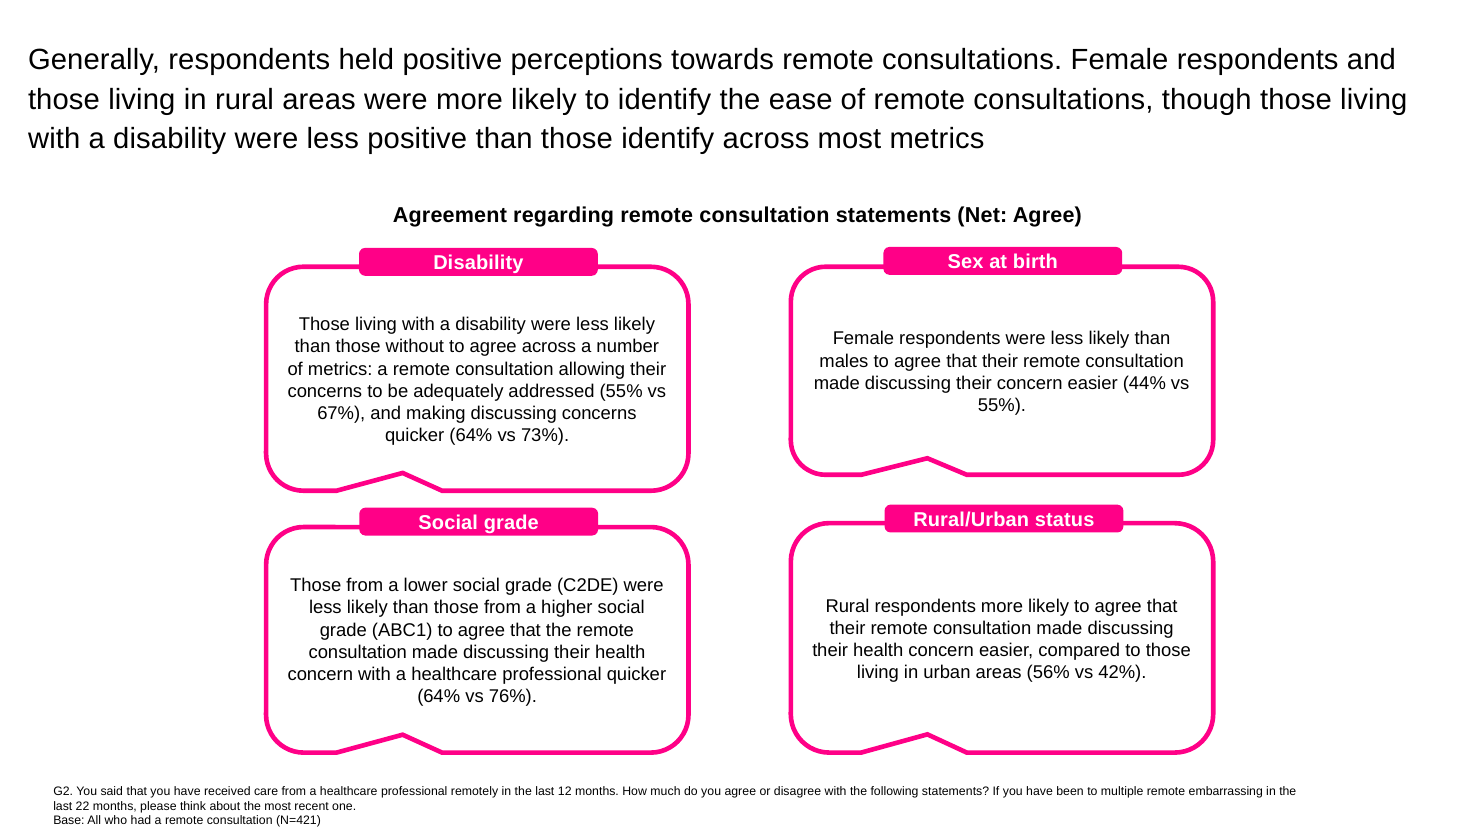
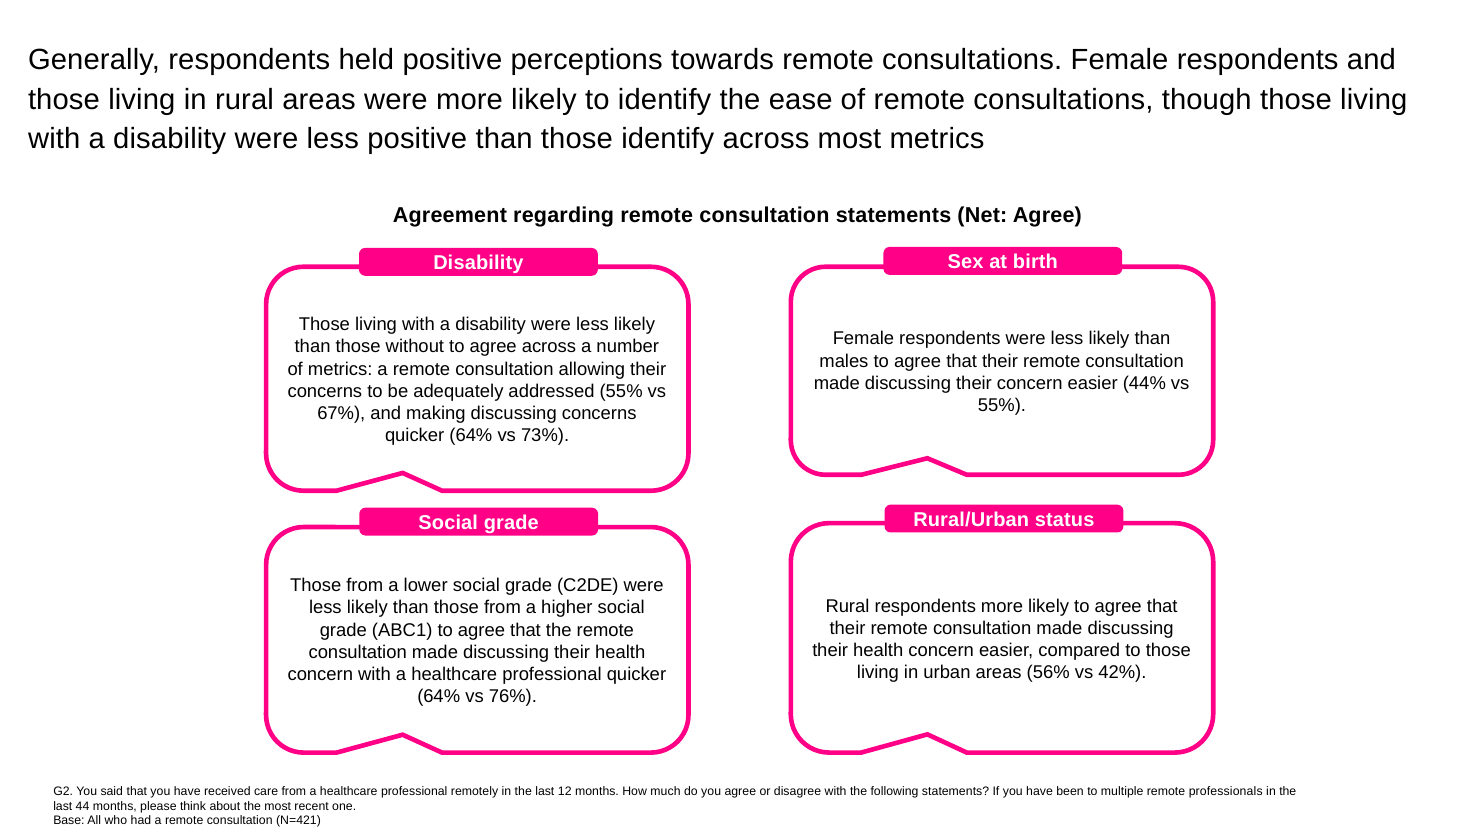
embarrassing: embarrassing -> professionals
22: 22 -> 44
